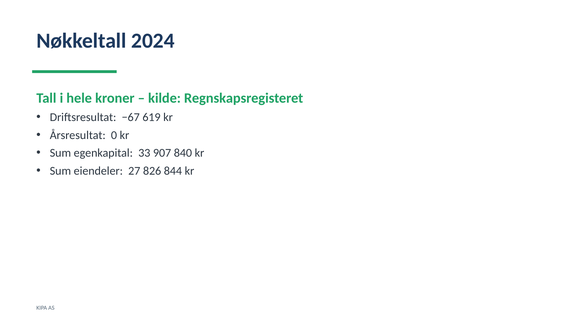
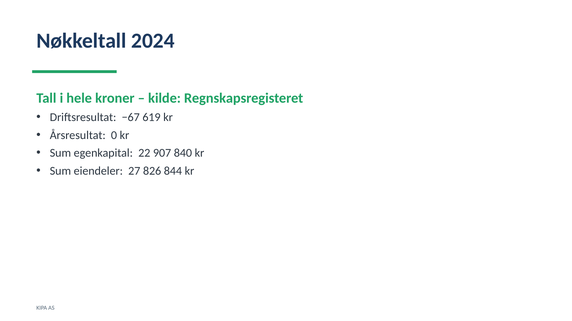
33: 33 -> 22
